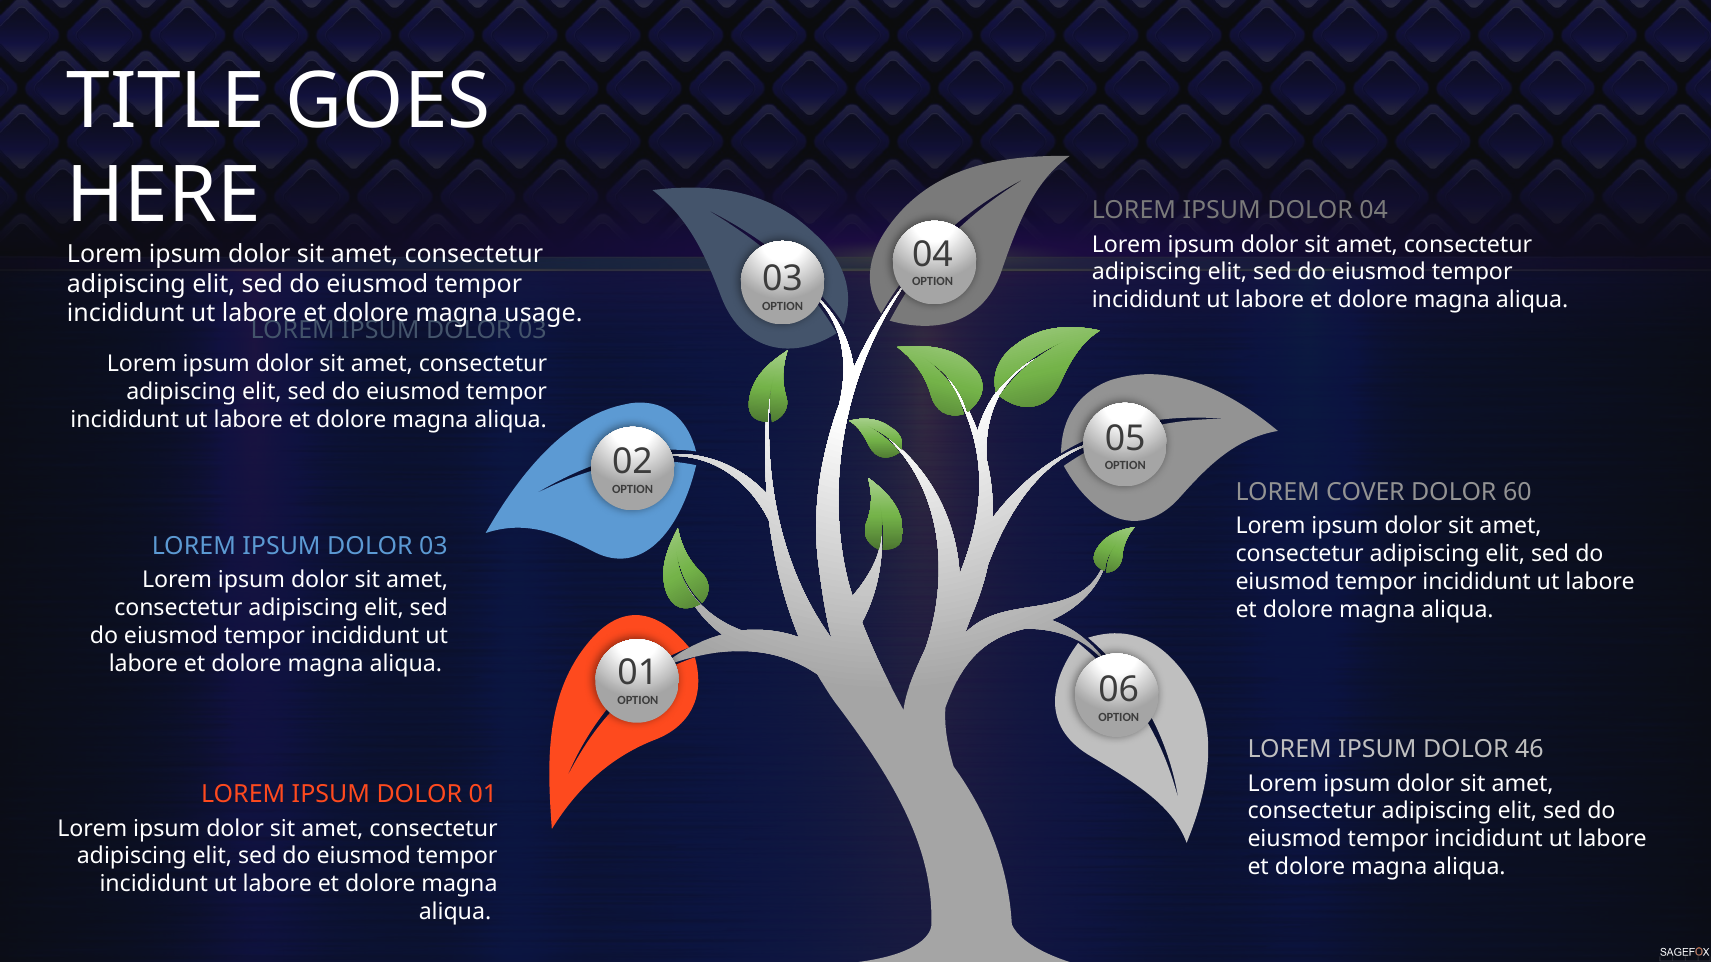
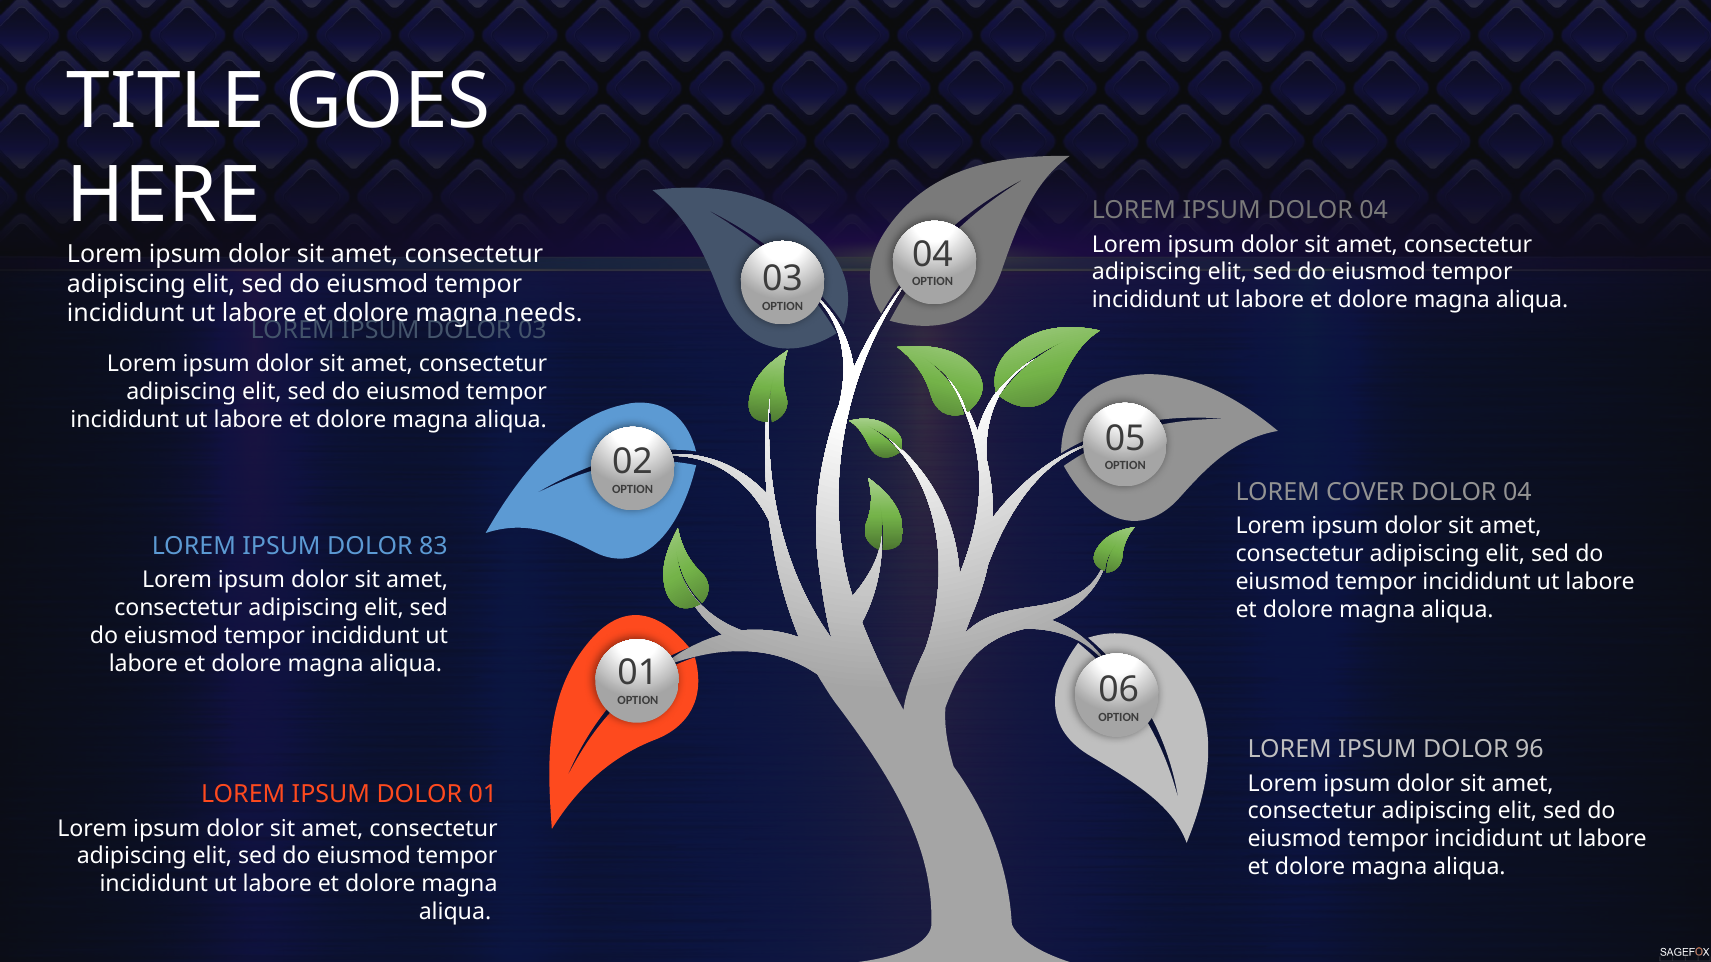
usage: usage -> needs
60 at (1517, 493): 60 -> 04
03 at (433, 547): 03 -> 83
46: 46 -> 96
